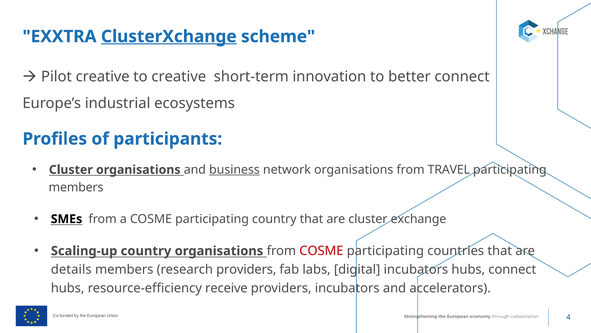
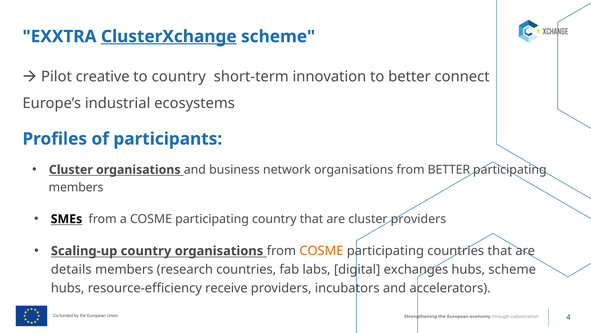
to creative: creative -> country
business underline: present -> none
from TRAVEL: TRAVEL -> BETTER
cluster exchange: exchange -> providers
COSME at (321, 251) colour: red -> orange
research providers: providers -> countries
digital incubators: incubators -> exchanges
hubs connect: connect -> scheme
